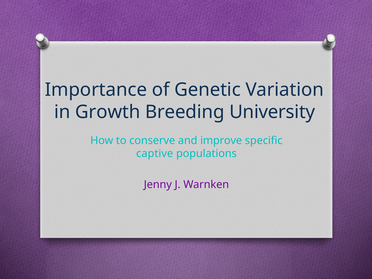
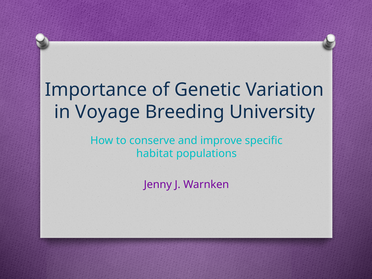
Growth: Growth -> Voyage
captive: captive -> habitat
